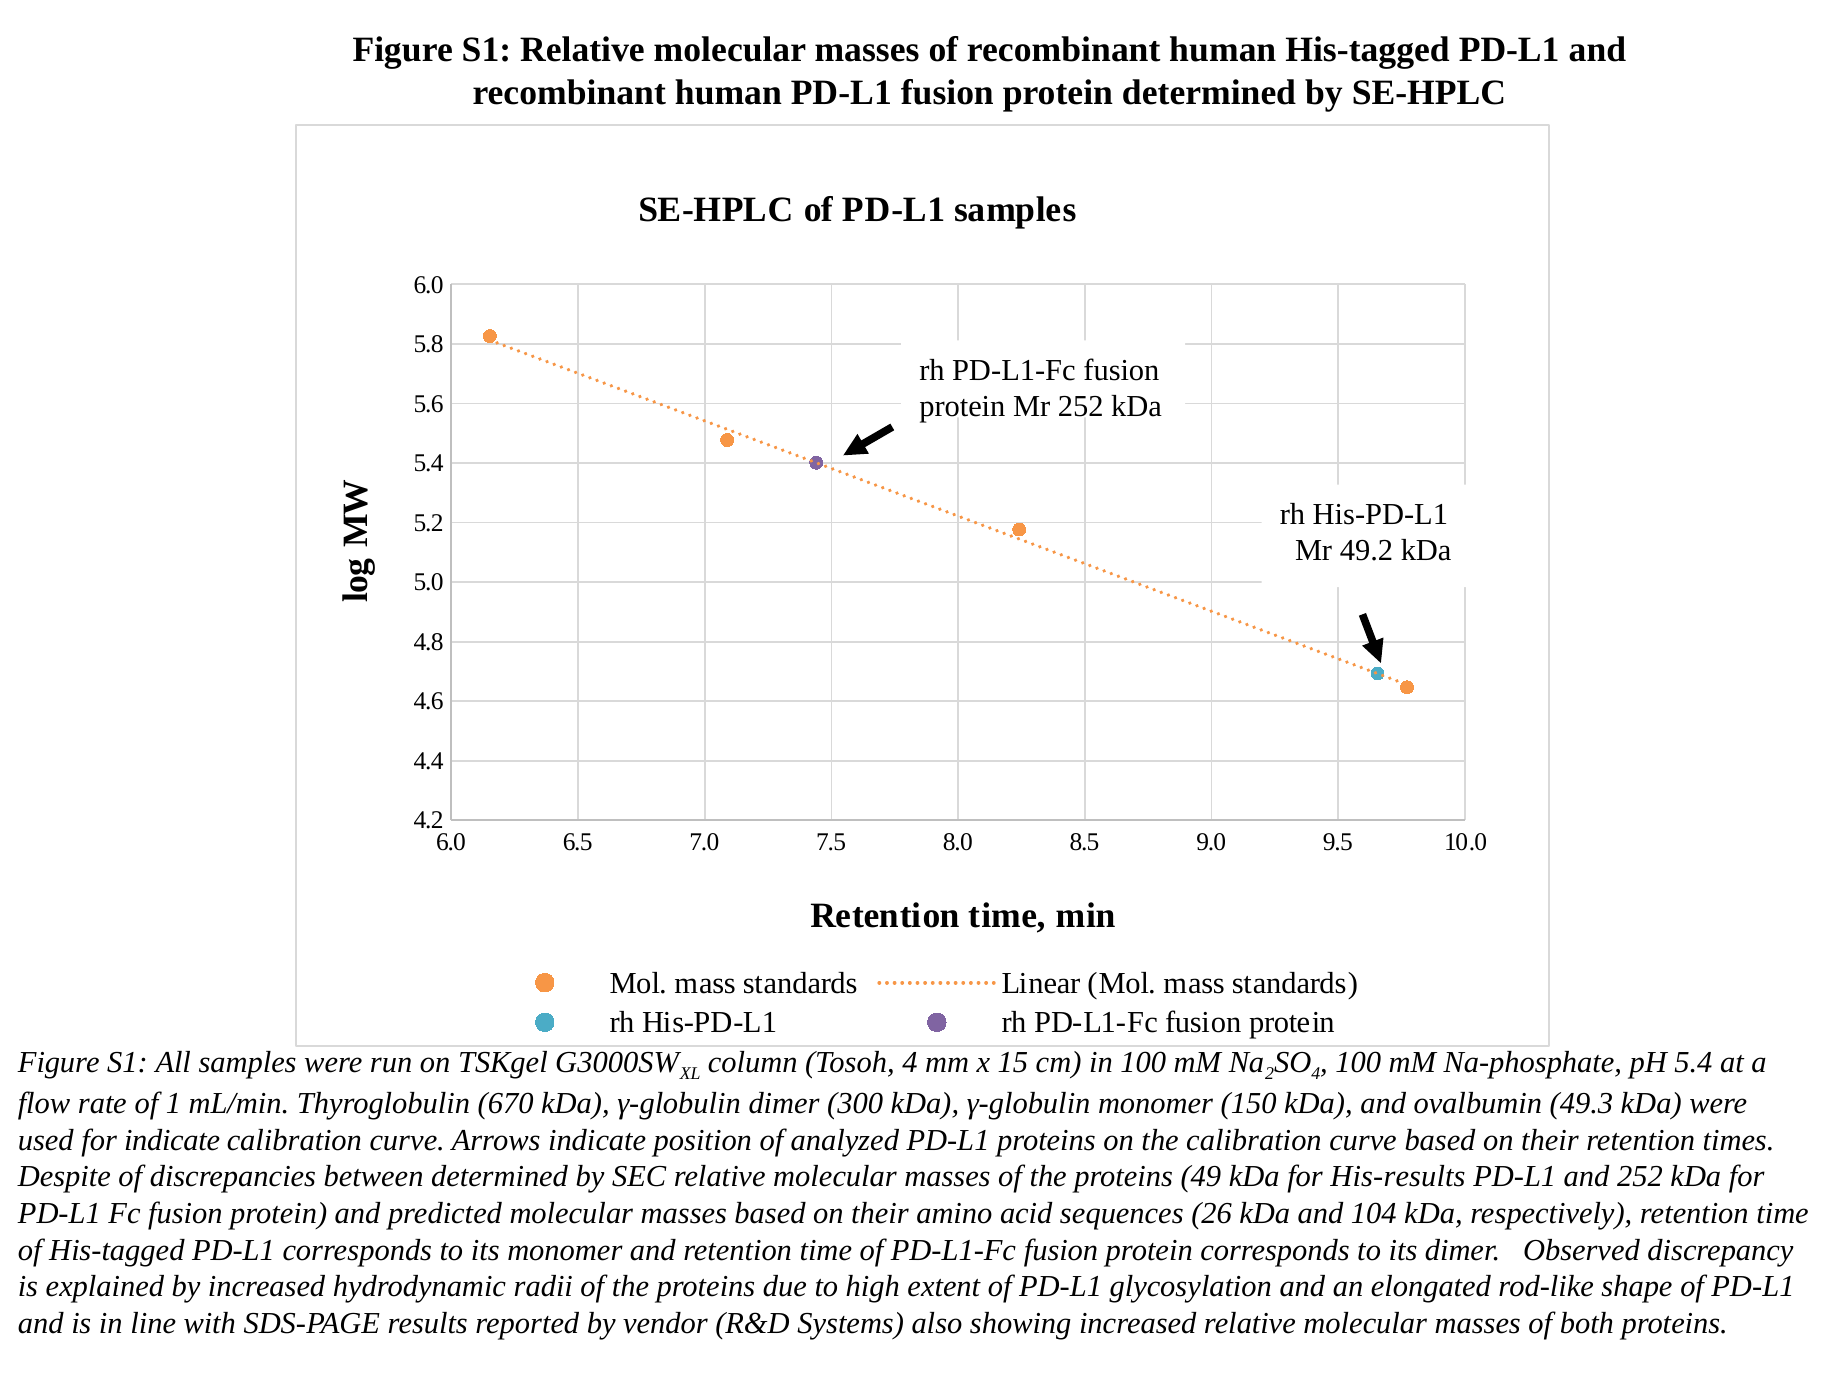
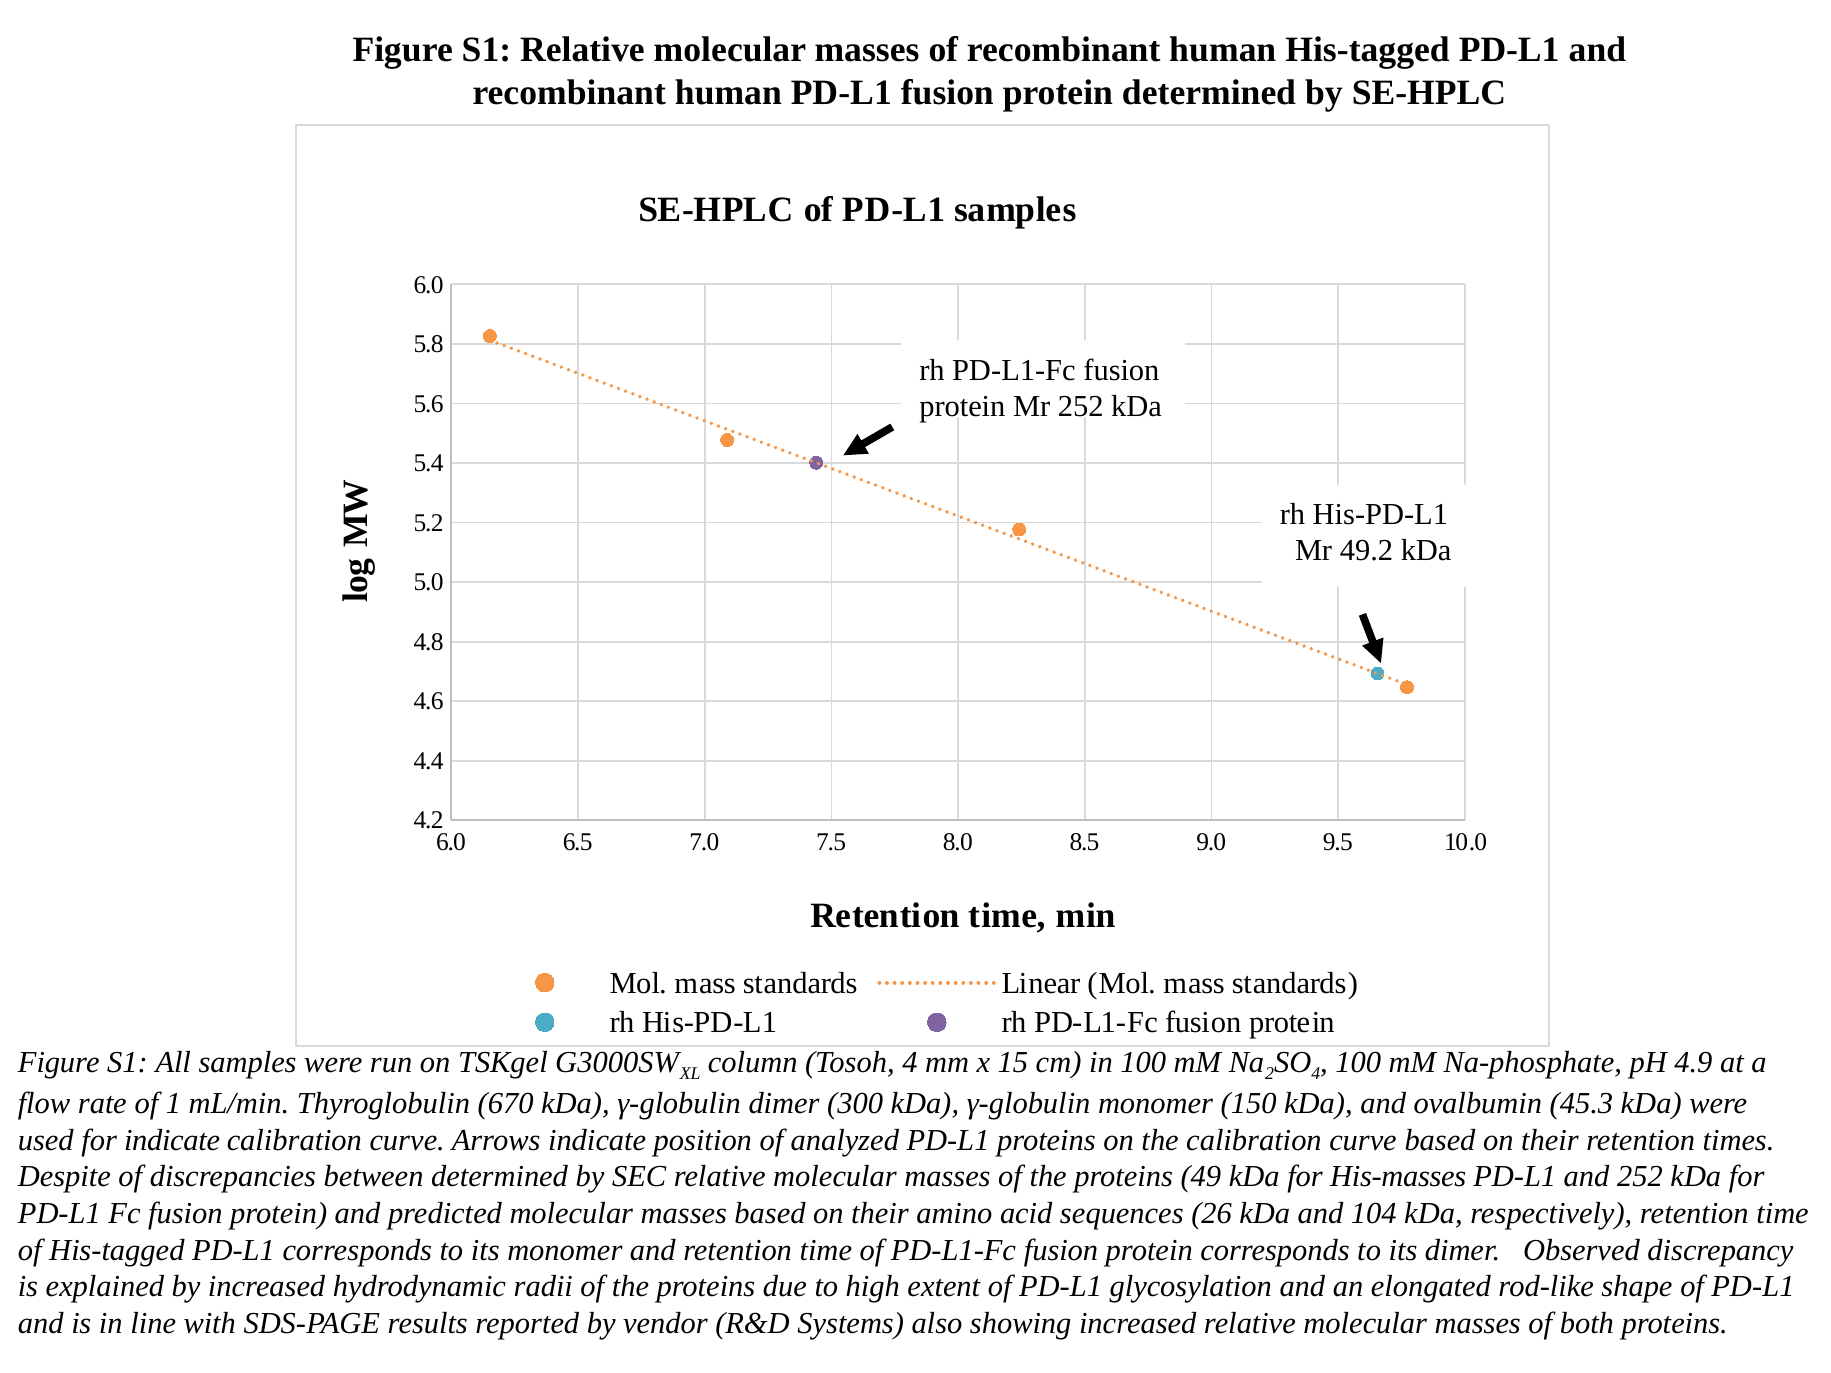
pH 5.4: 5.4 -> 4.9
49.3: 49.3 -> 45.3
His-results: His-results -> His-masses
